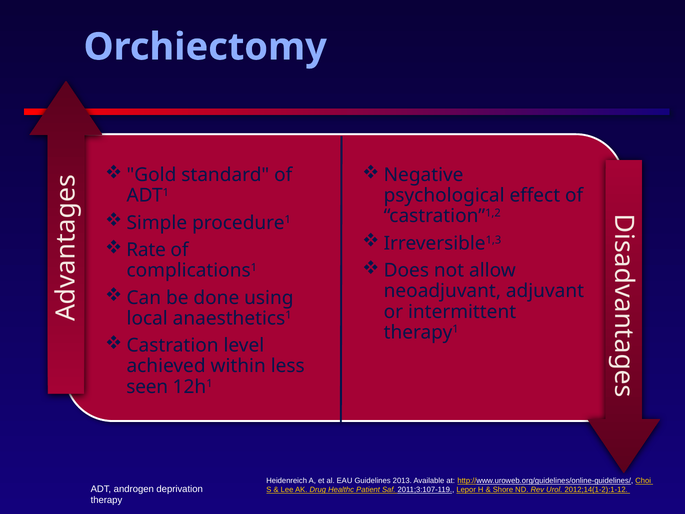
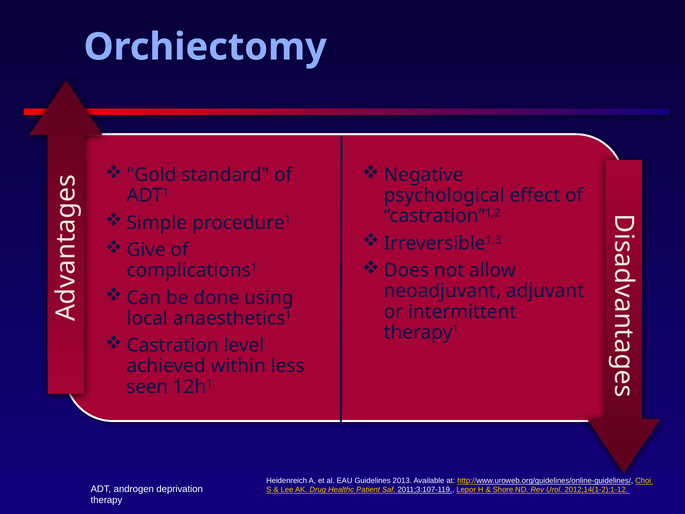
Rate: Rate -> Give
